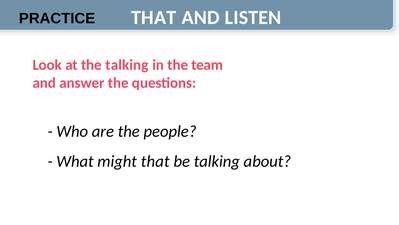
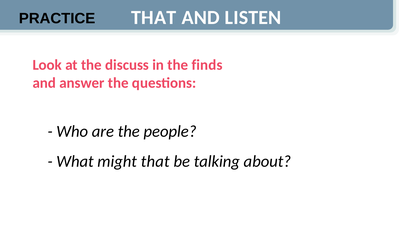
the talking: talking -> discuss
team: team -> finds
